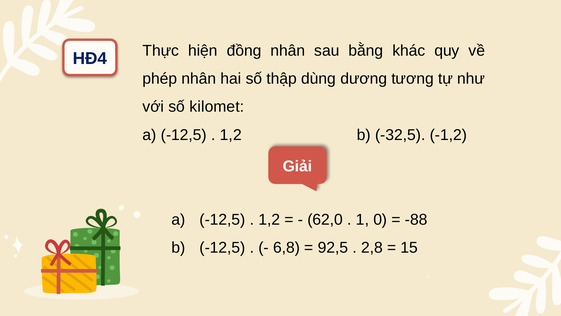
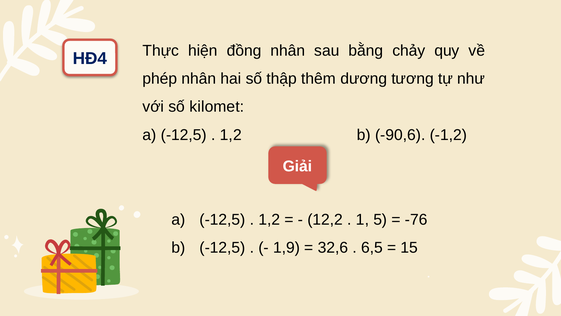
khác: khác -> chảy
dùng: dùng -> thêm
-32,5: -32,5 -> -90,6
62,0: 62,0 -> 12,2
0: 0 -> 5
-88: -88 -> -76
6,8: 6,8 -> 1,9
92,5: 92,5 -> 32,6
2,8: 2,8 -> 6,5
